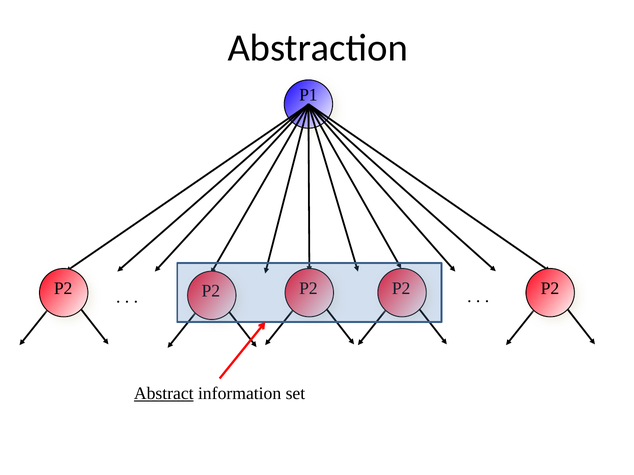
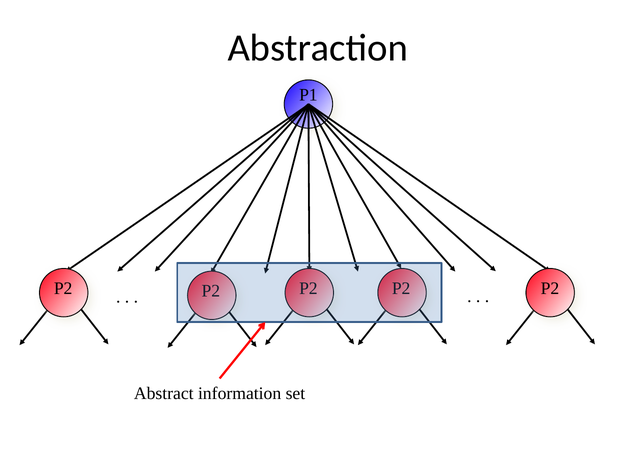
Abstract underline: present -> none
